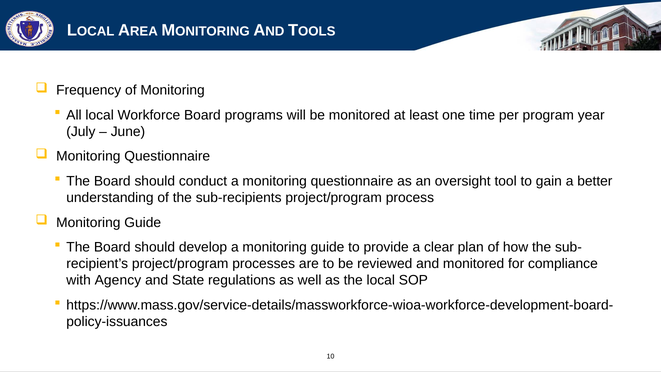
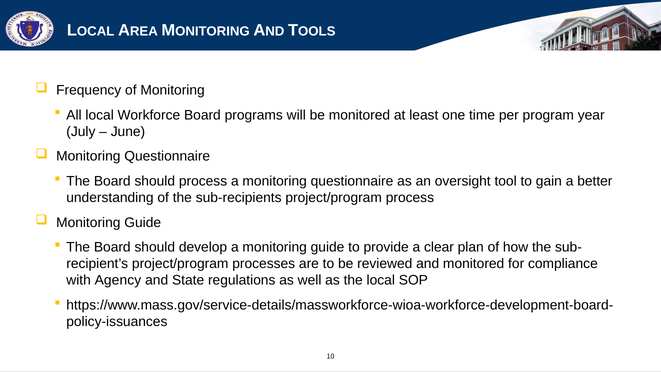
should conduct: conduct -> process
